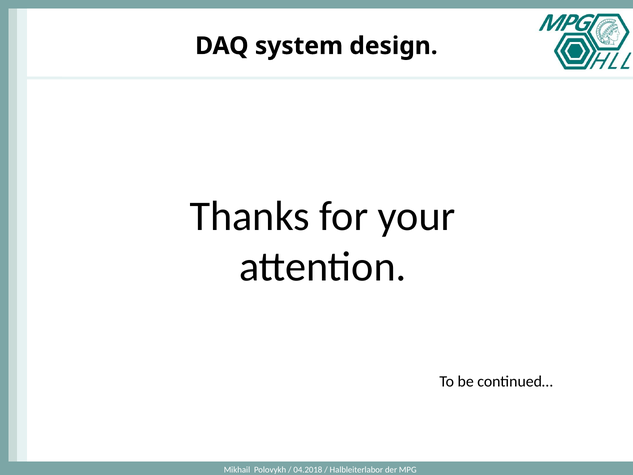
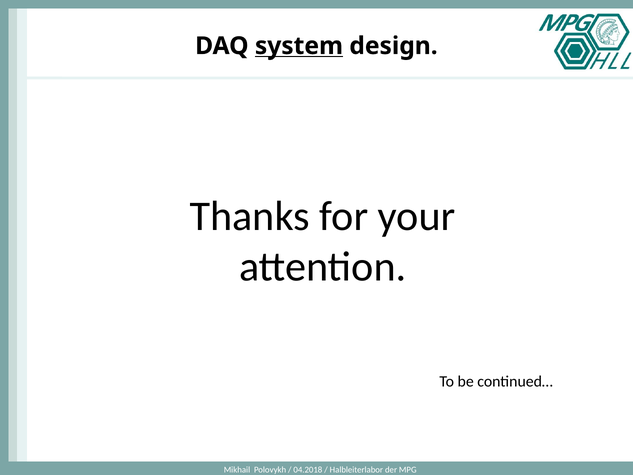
system underline: none -> present
